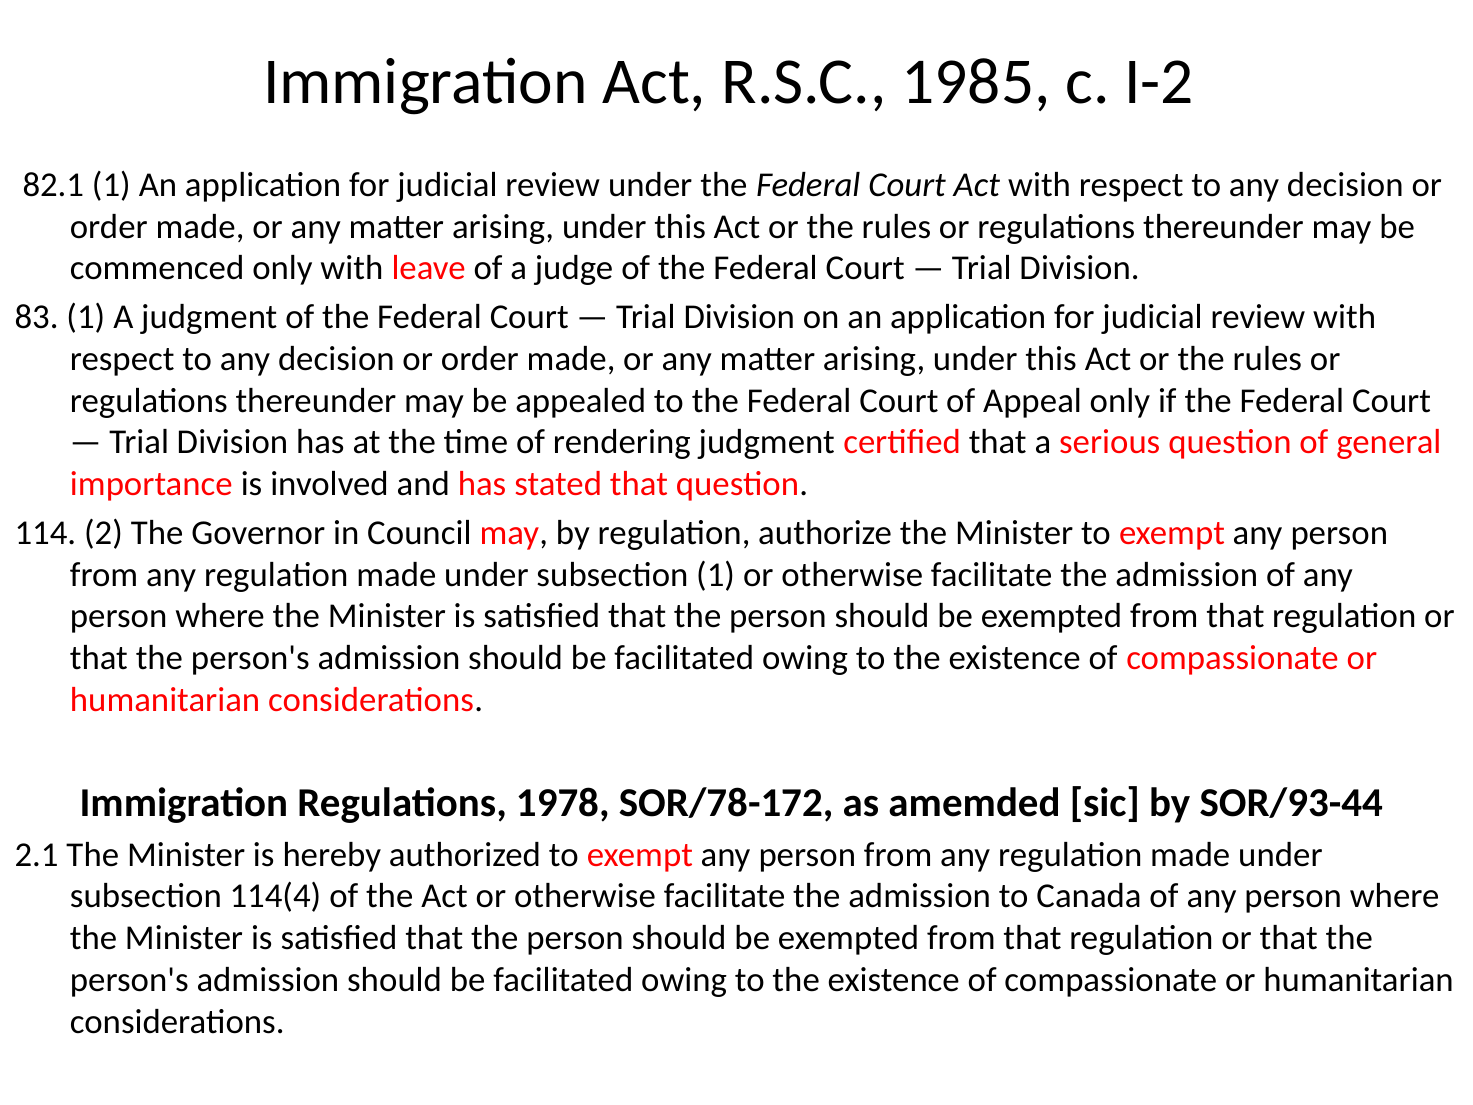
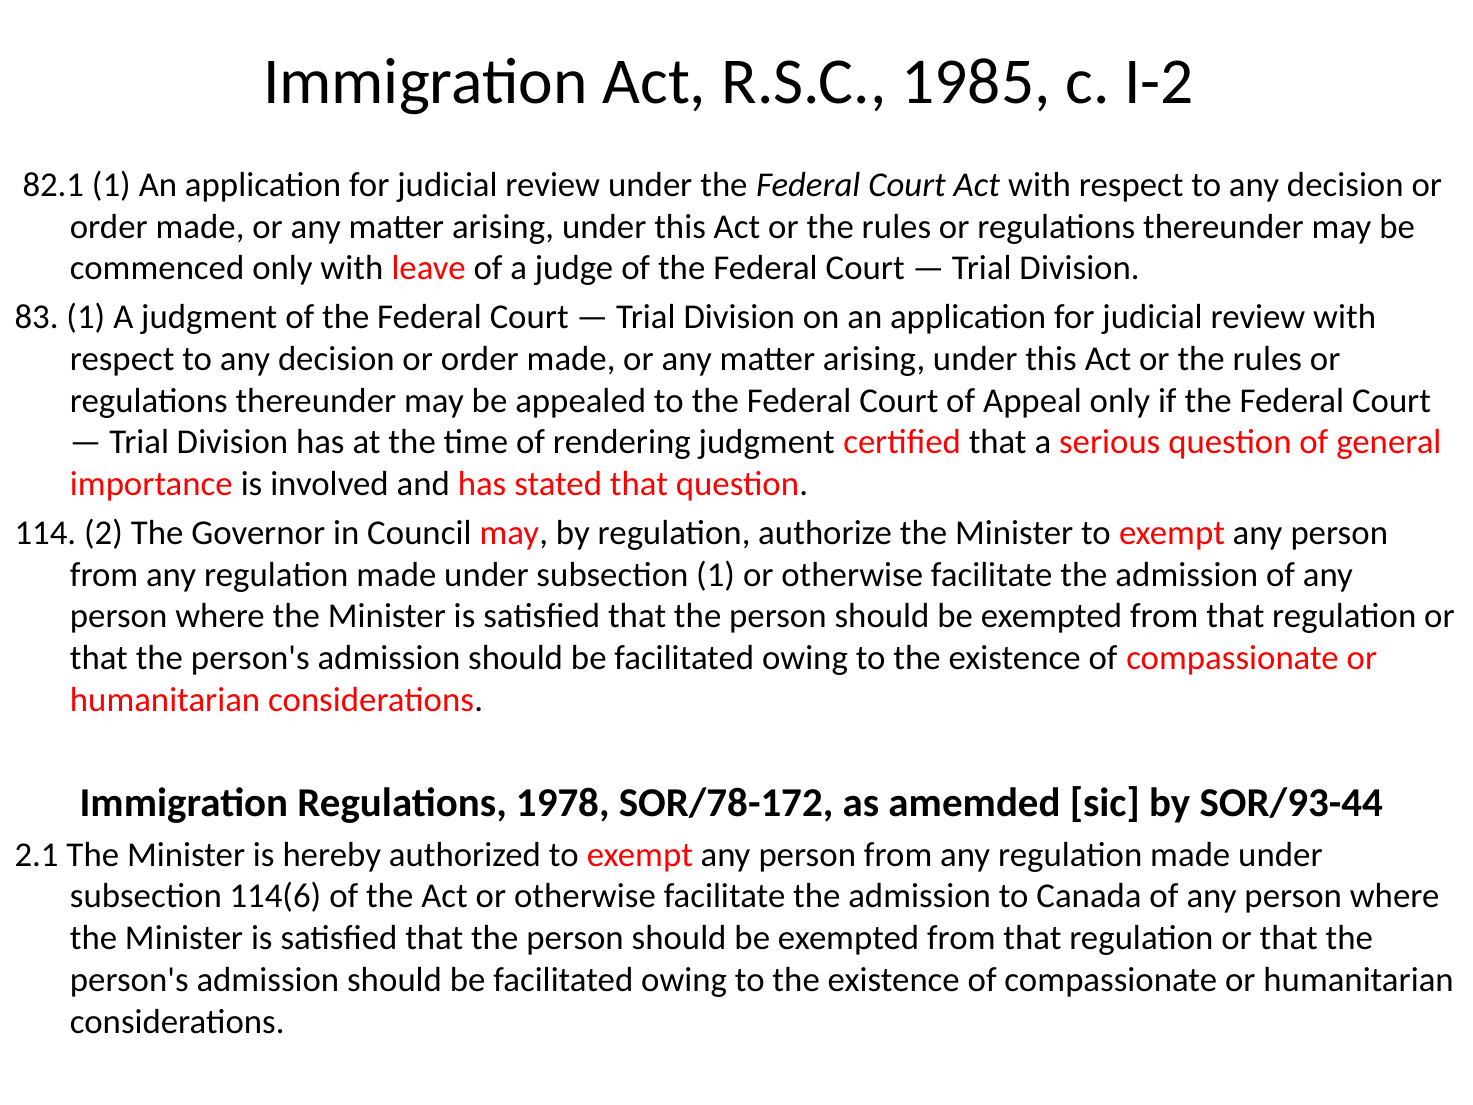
114(4: 114(4 -> 114(6
